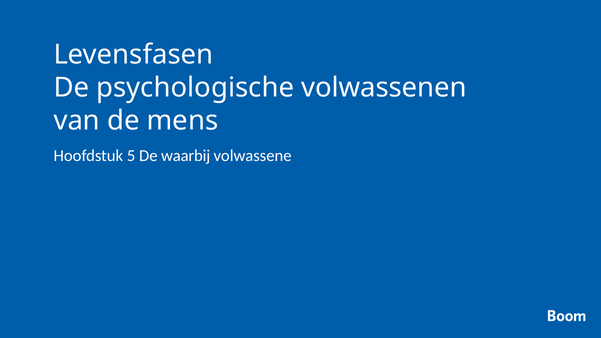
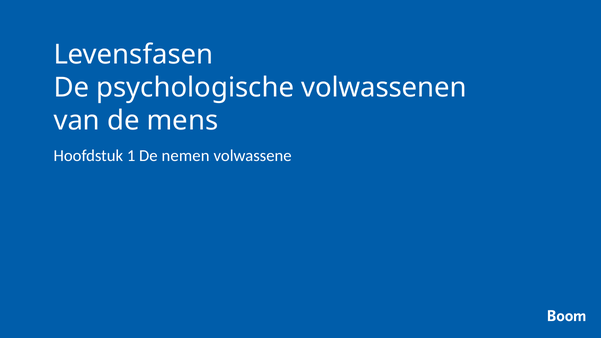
5: 5 -> 1
waarbij: waarbij -> nemen
